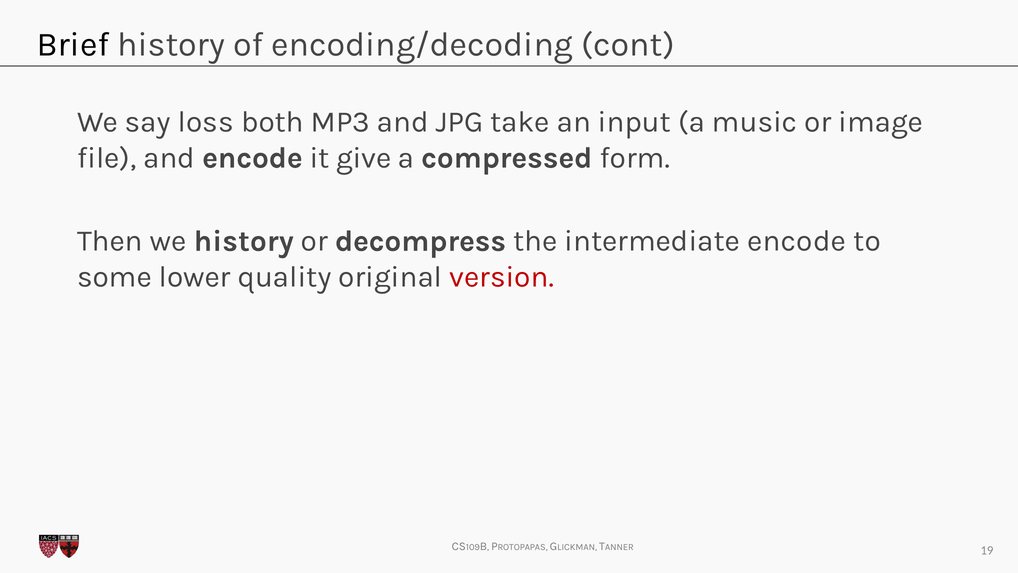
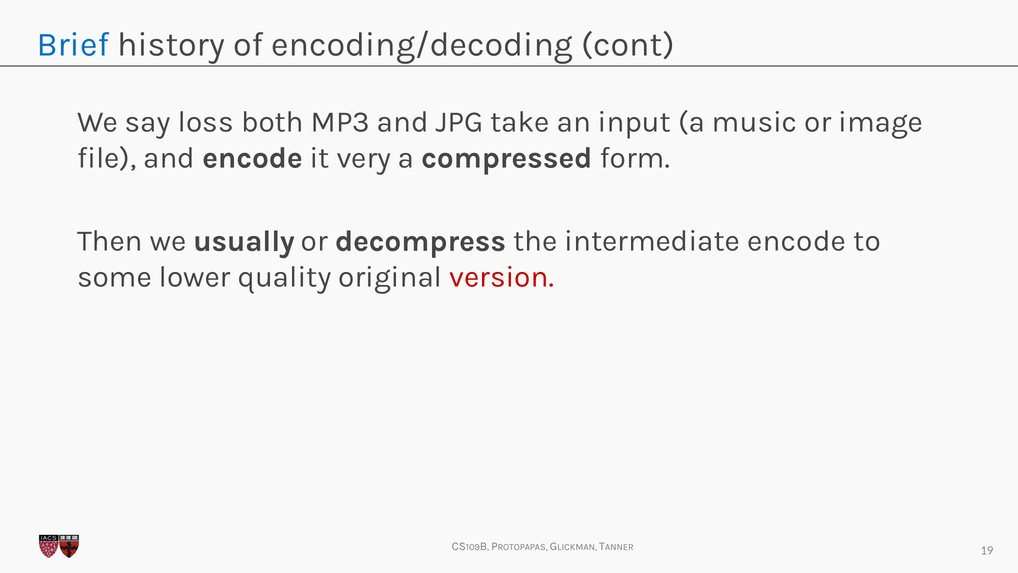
Brief colour: black -> blue
give: give -> very
we history: history -> usually
